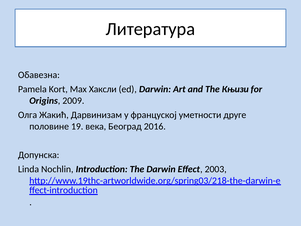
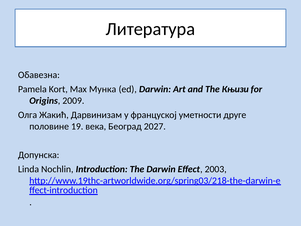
Хаксли: Хаксли -> Мунка
2016: 2016 -> 2027
